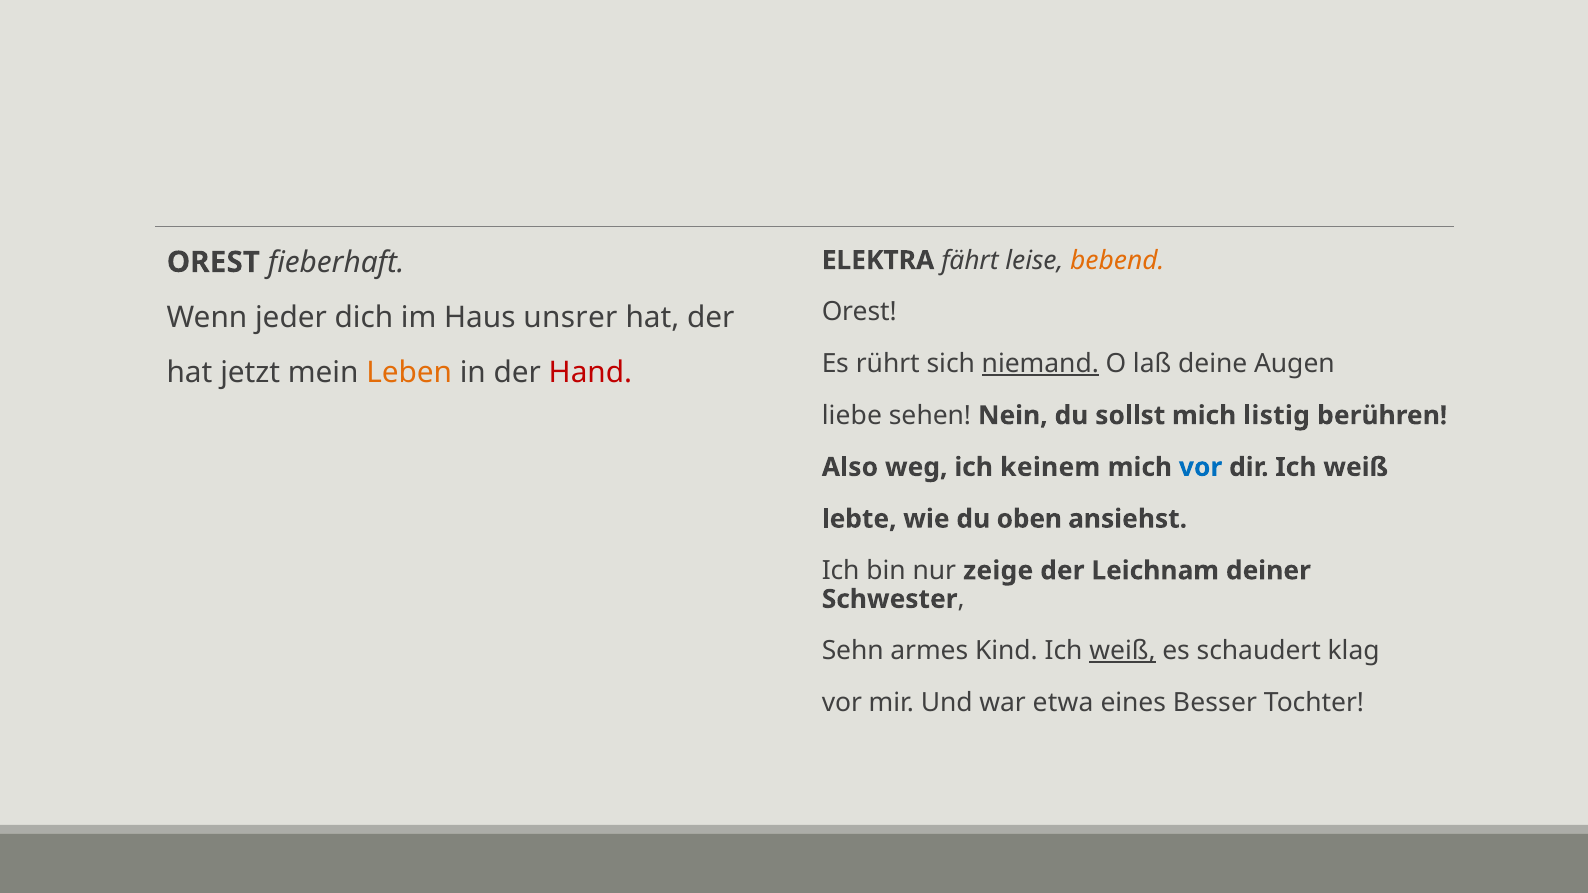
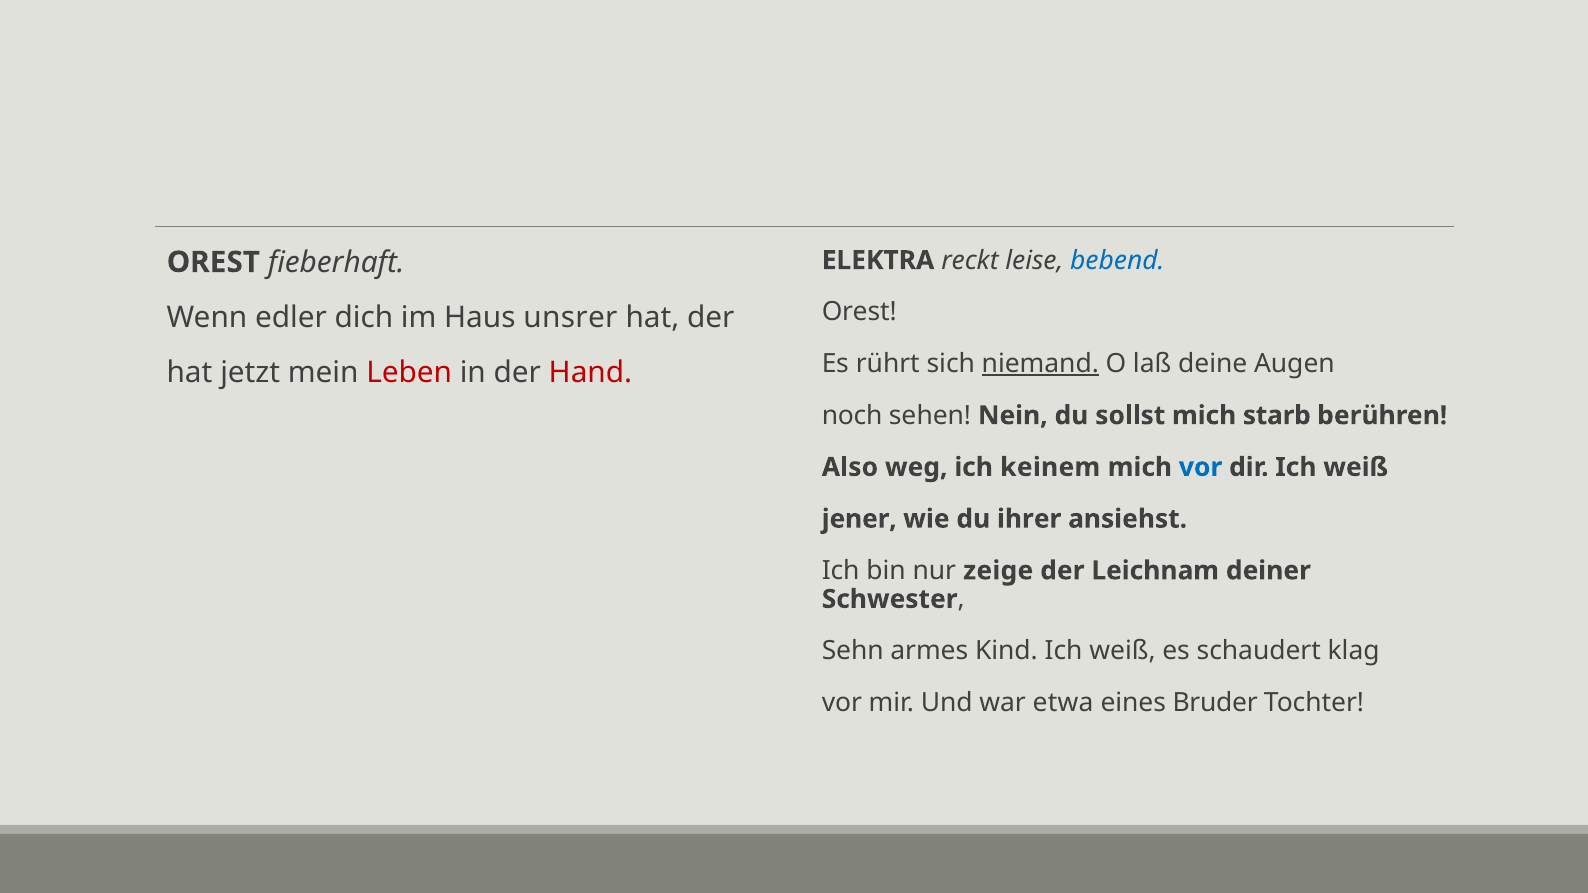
fährt: fährt -> reckt
bebend colour: orange -> blue
jeder: jeder -> edler
Leben colour: orange -> red
liebe: liebe -> noch
listig: listig -> starb
lebte: lebte -> jener
oben: oben -> ihrer
weiß at (1122, 651) underline: present -> none
Besser: Besser -> Bruder
